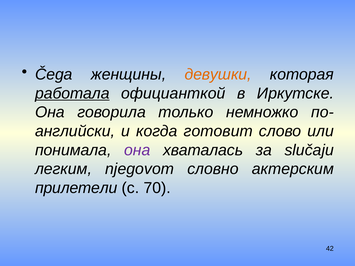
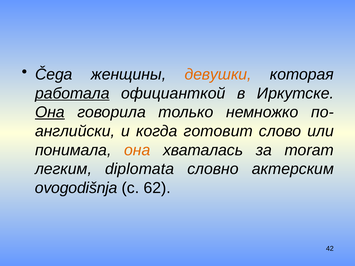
Она at (50, 112) underline: none -> present
она at (137, 150) colour: purple -> orange
slučaju: slučaju -> moram
njegovom: njegovom -> diplomata
прилетели: прилетели -> ovogodišnja
70: 70 -> 62
